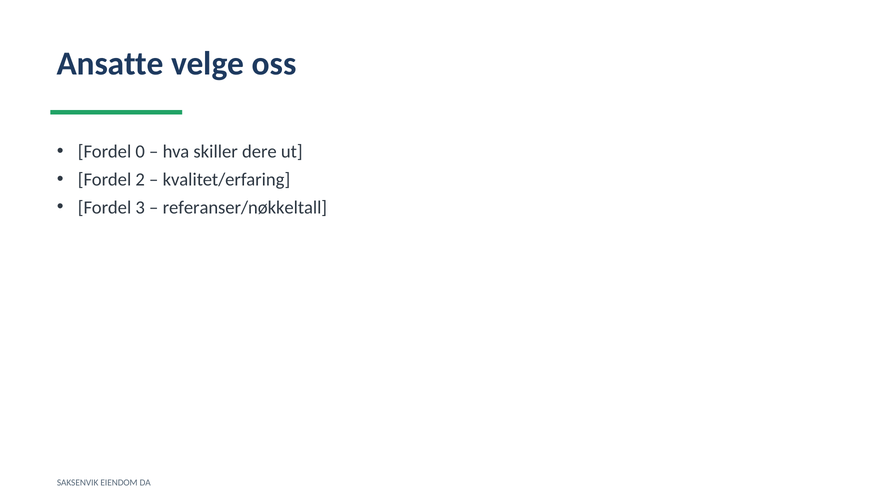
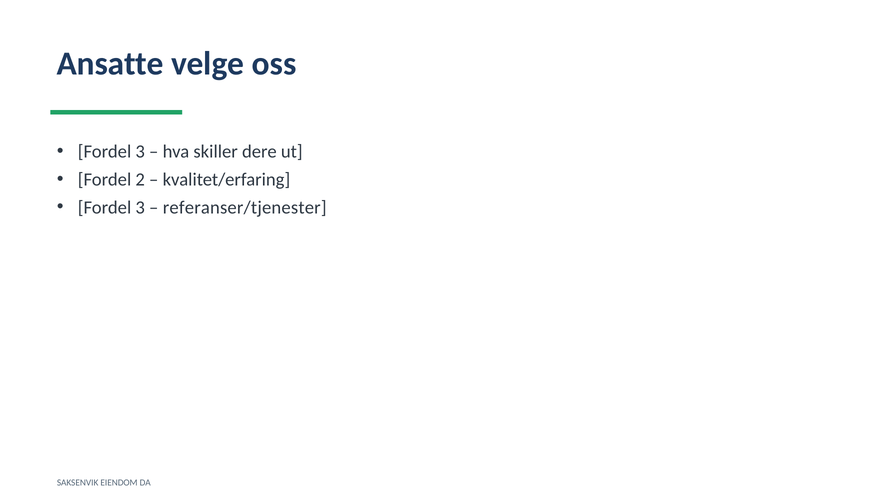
0 at (140, 151): 0 -> 3
referanser/nøkkeltall: referanser/nøkkeltall -> referanser/tjenester
